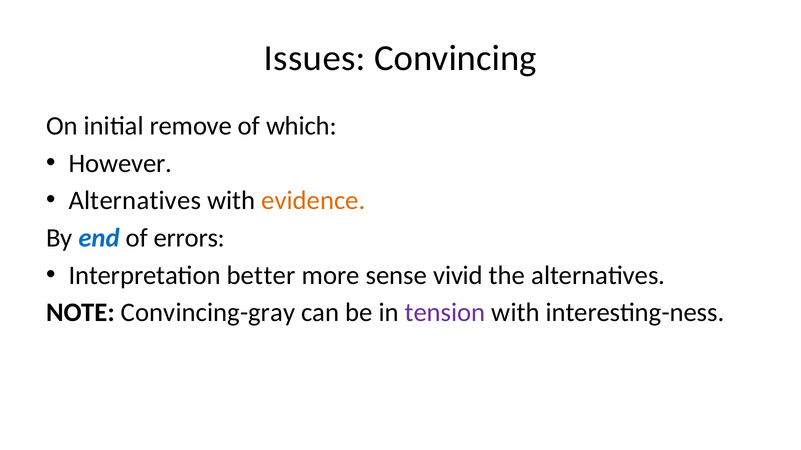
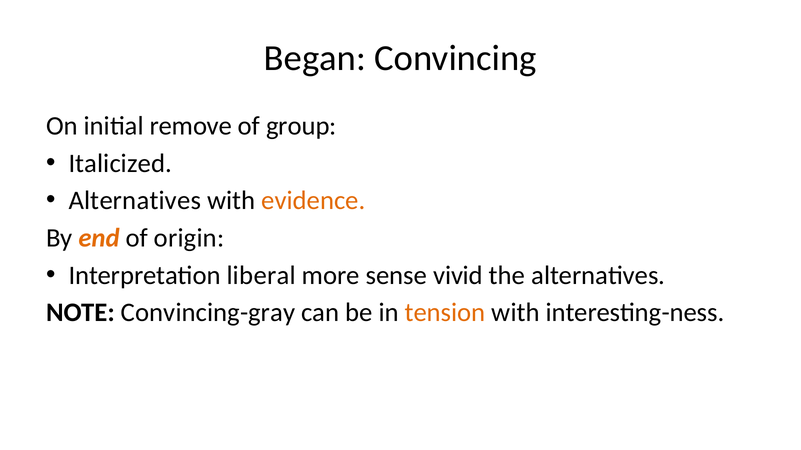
Issues: Issues -> Began
which: which -> group
However: However -> Italicized
end colour: blue -> orange
errors: errors -> origin
better: better -> liberal
tension colour: purple -> orange
